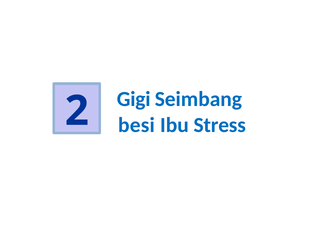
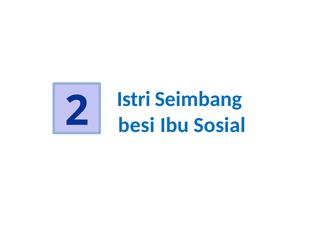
Gigi: Gigi -> Istri
Stress: Stress -> Sosial
